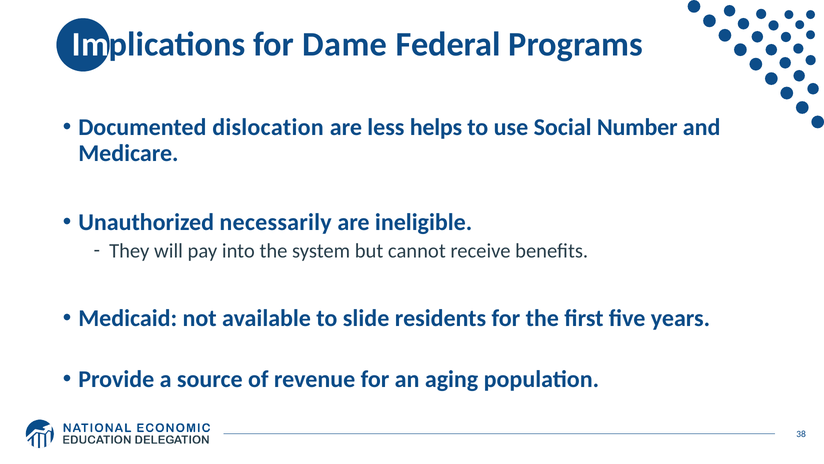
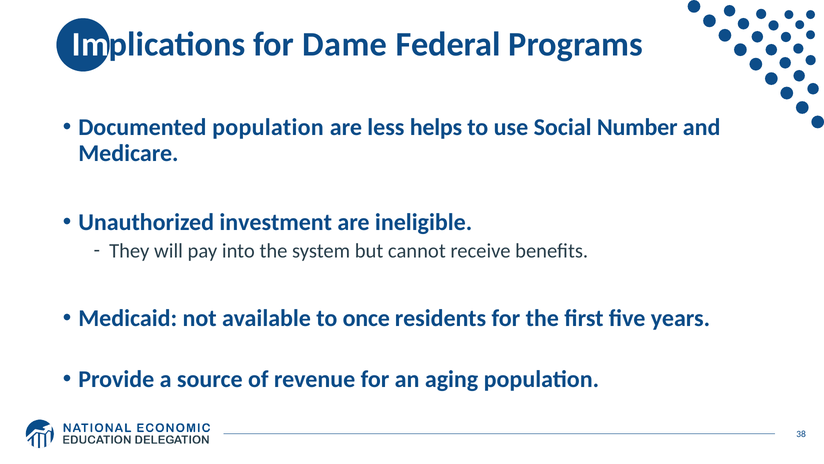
Documented dislocation: dislocation -> population
necessarily: necessarily -> investment
slide: slide -> once
